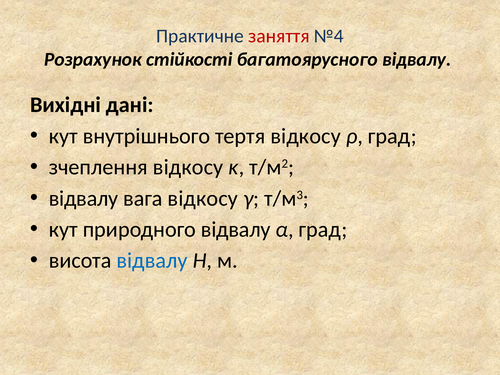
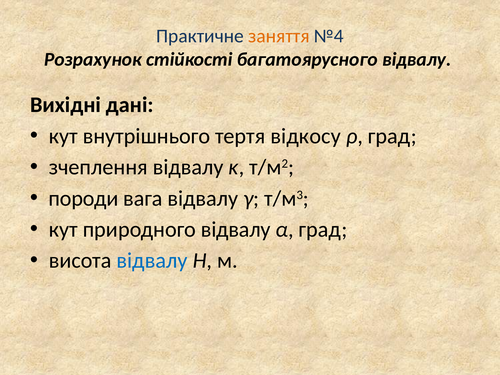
заняття colour: red -> orange
зчеплення відкосу: відкосу -> відвалу
відвалу at (84, 198): відвалу -> породи
вага відкосу: відкосу -> відвалу
